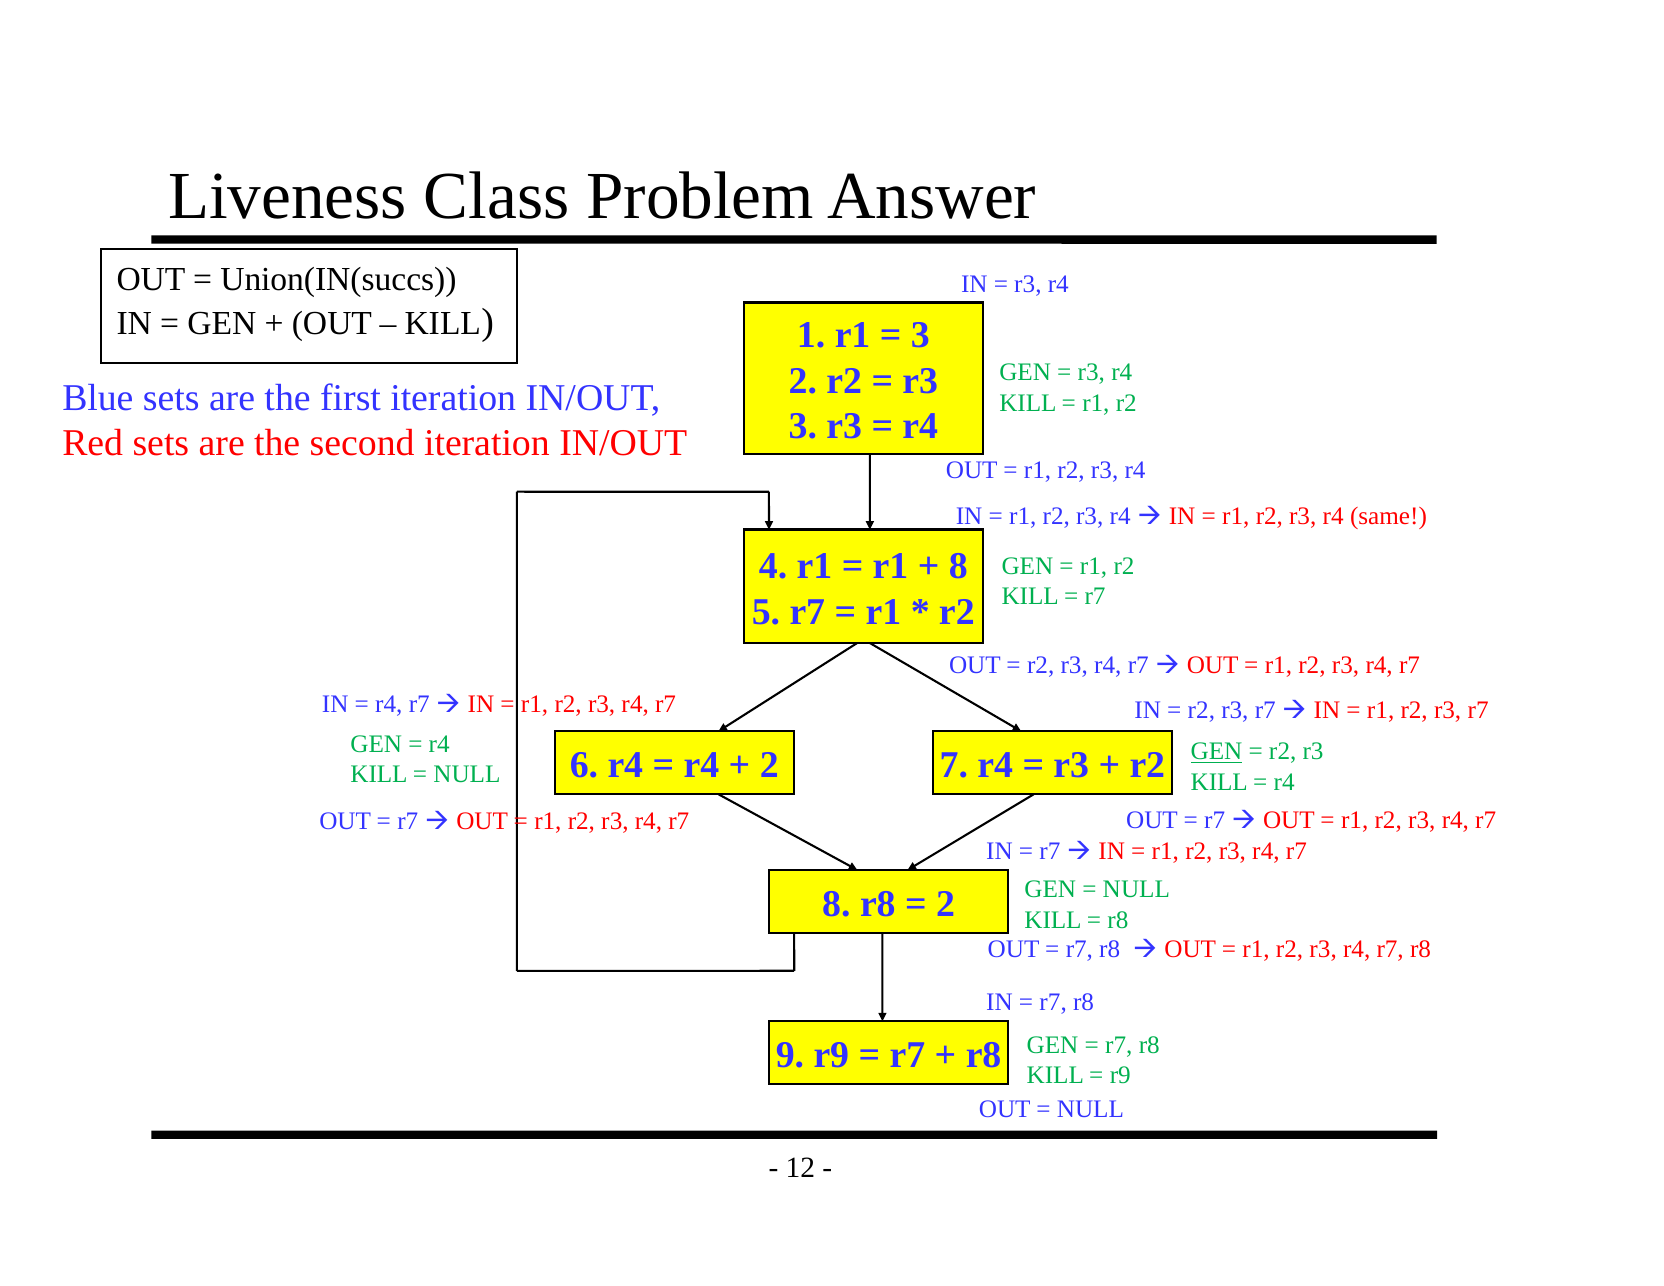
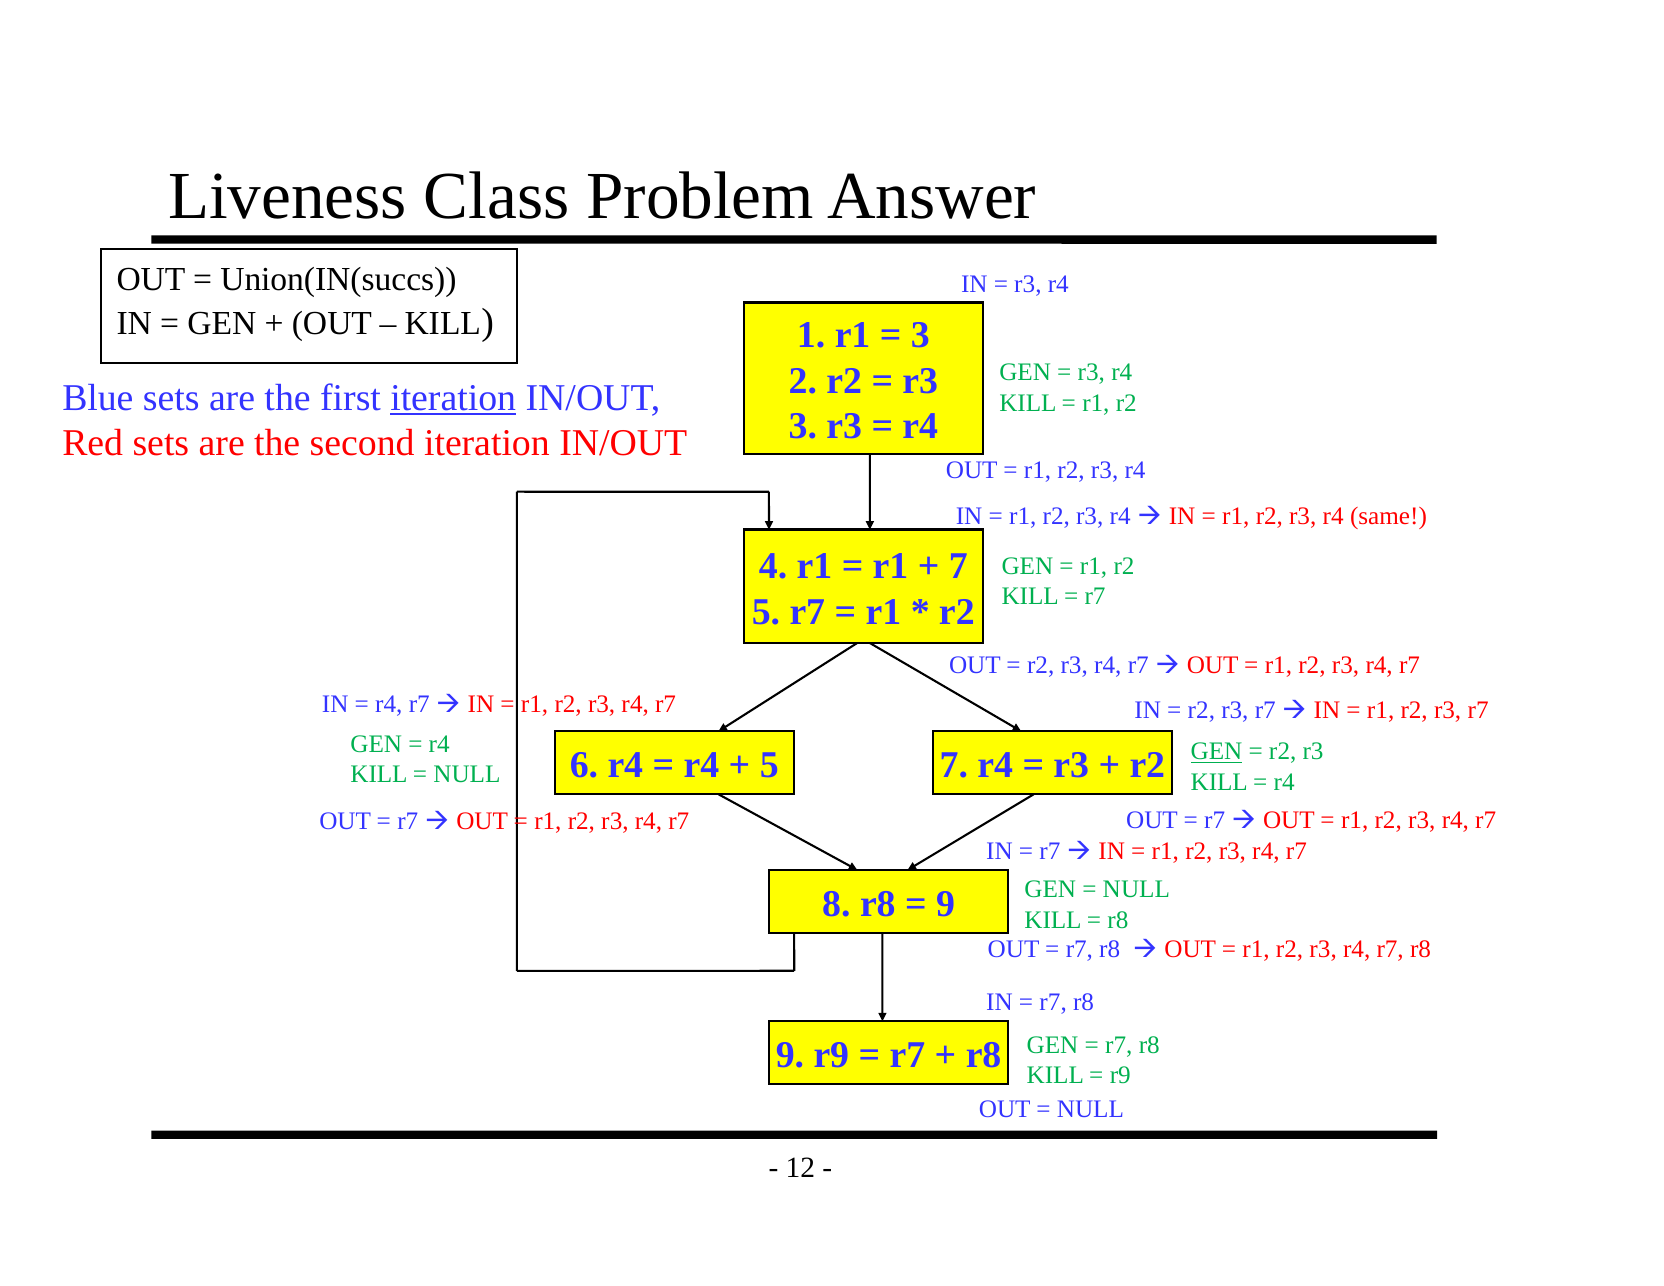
iteration at (453, 398) underline: none -> present
8 at (958, 566): 8 -> 7
2 at (769, 765): 2 -> 5
2 at (945, 904): 2 -> 9
